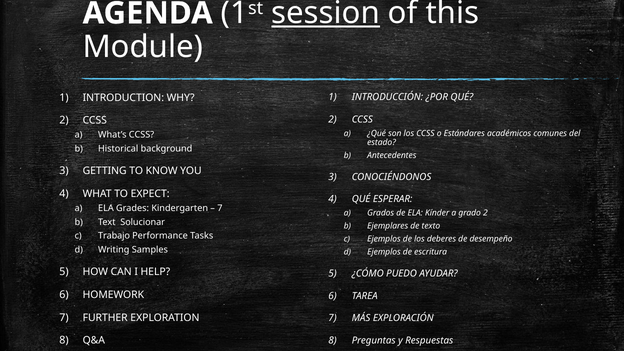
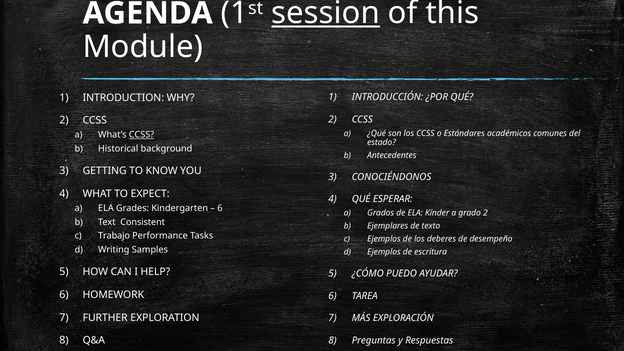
CCSS at (142, 135) underline: none -> present
7 at (220, 208): 7 -> 6
Solucionar: Solucionar -> Consistent
